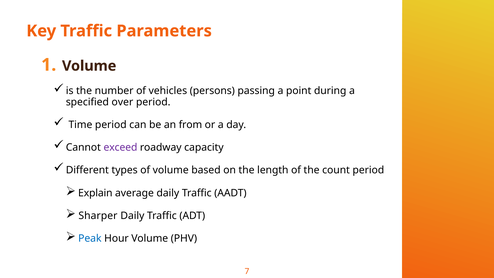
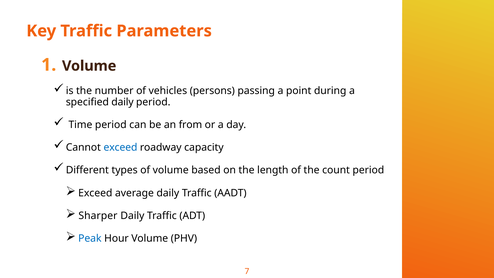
specified over: over -> daily
exceed at (120, 147) colour: purple -> blue
Explain at (95, 193): Explain -> Exceed
